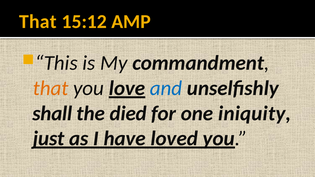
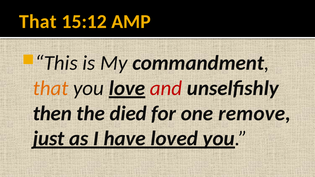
and colour: blue -> red
shall: shall -> then
iniquity: iniquity -> remove
